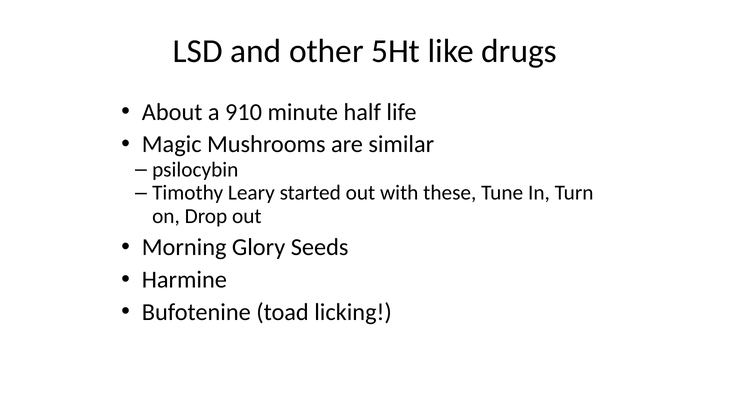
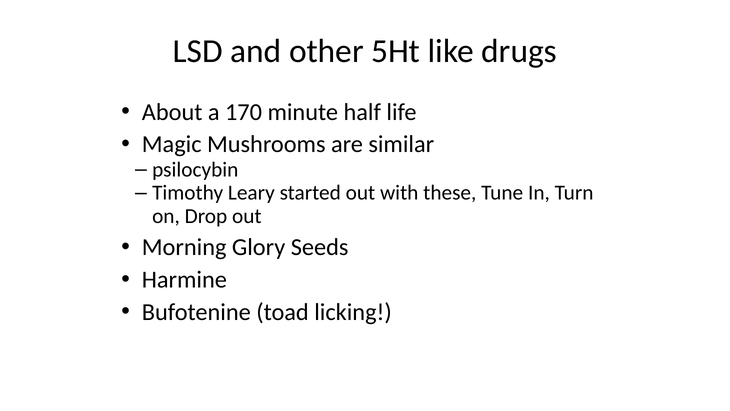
910: 910 -> 170
